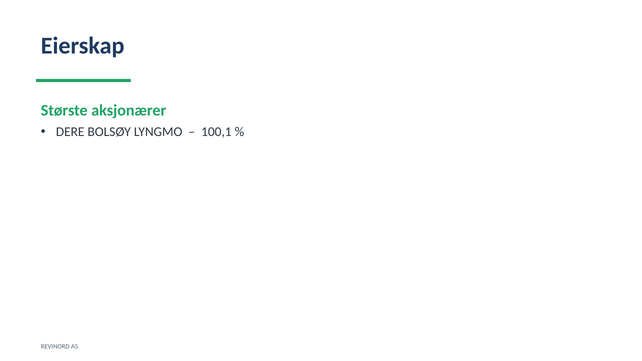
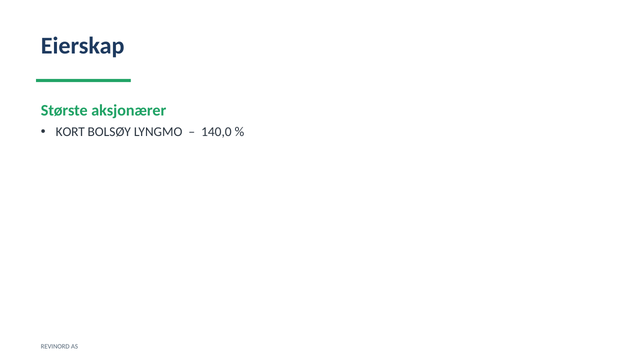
DERE: DERE -> KORT
100,1: 100,1 -> 140,0
